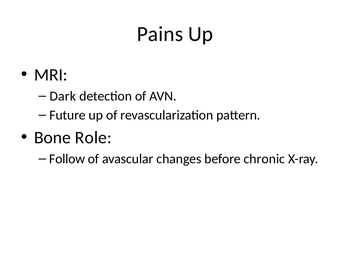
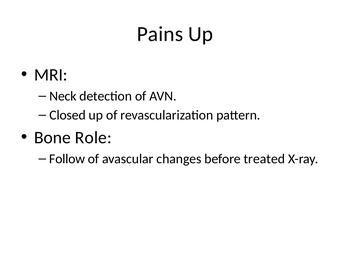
Dark: Dark -> Neck
Future: Future -> Closed
chronic: chronic -> treated
